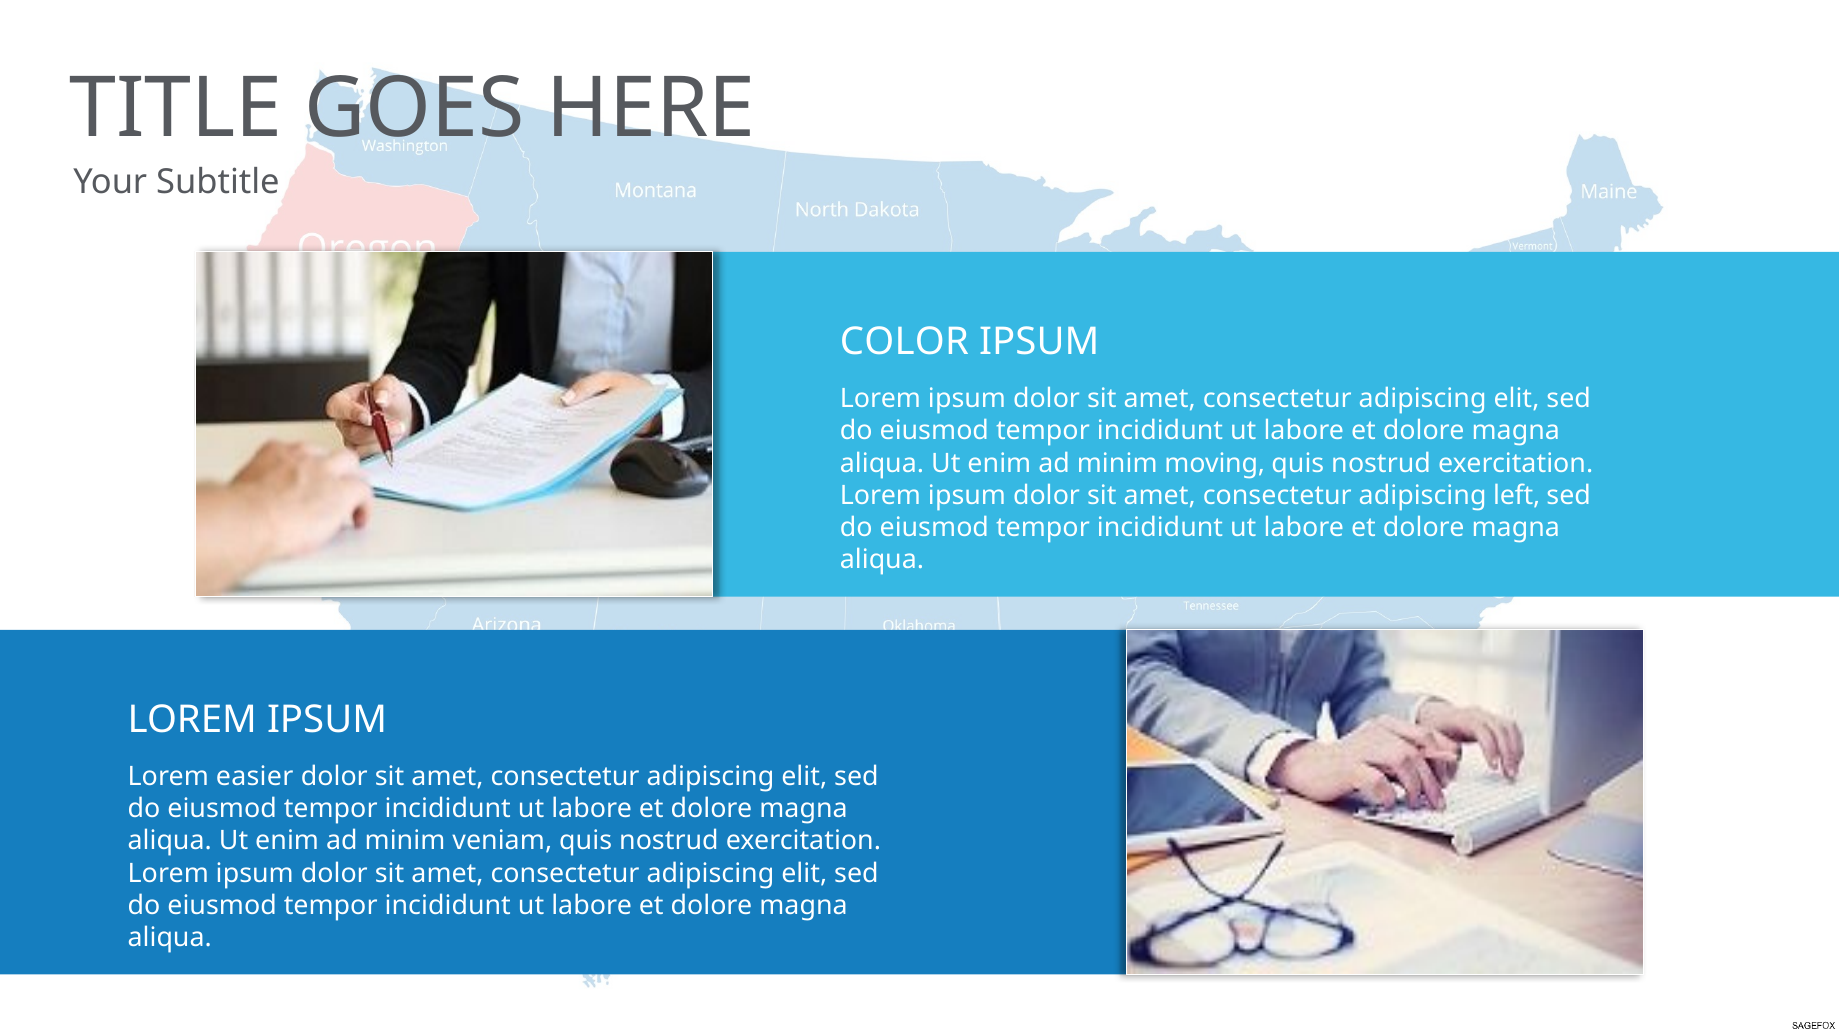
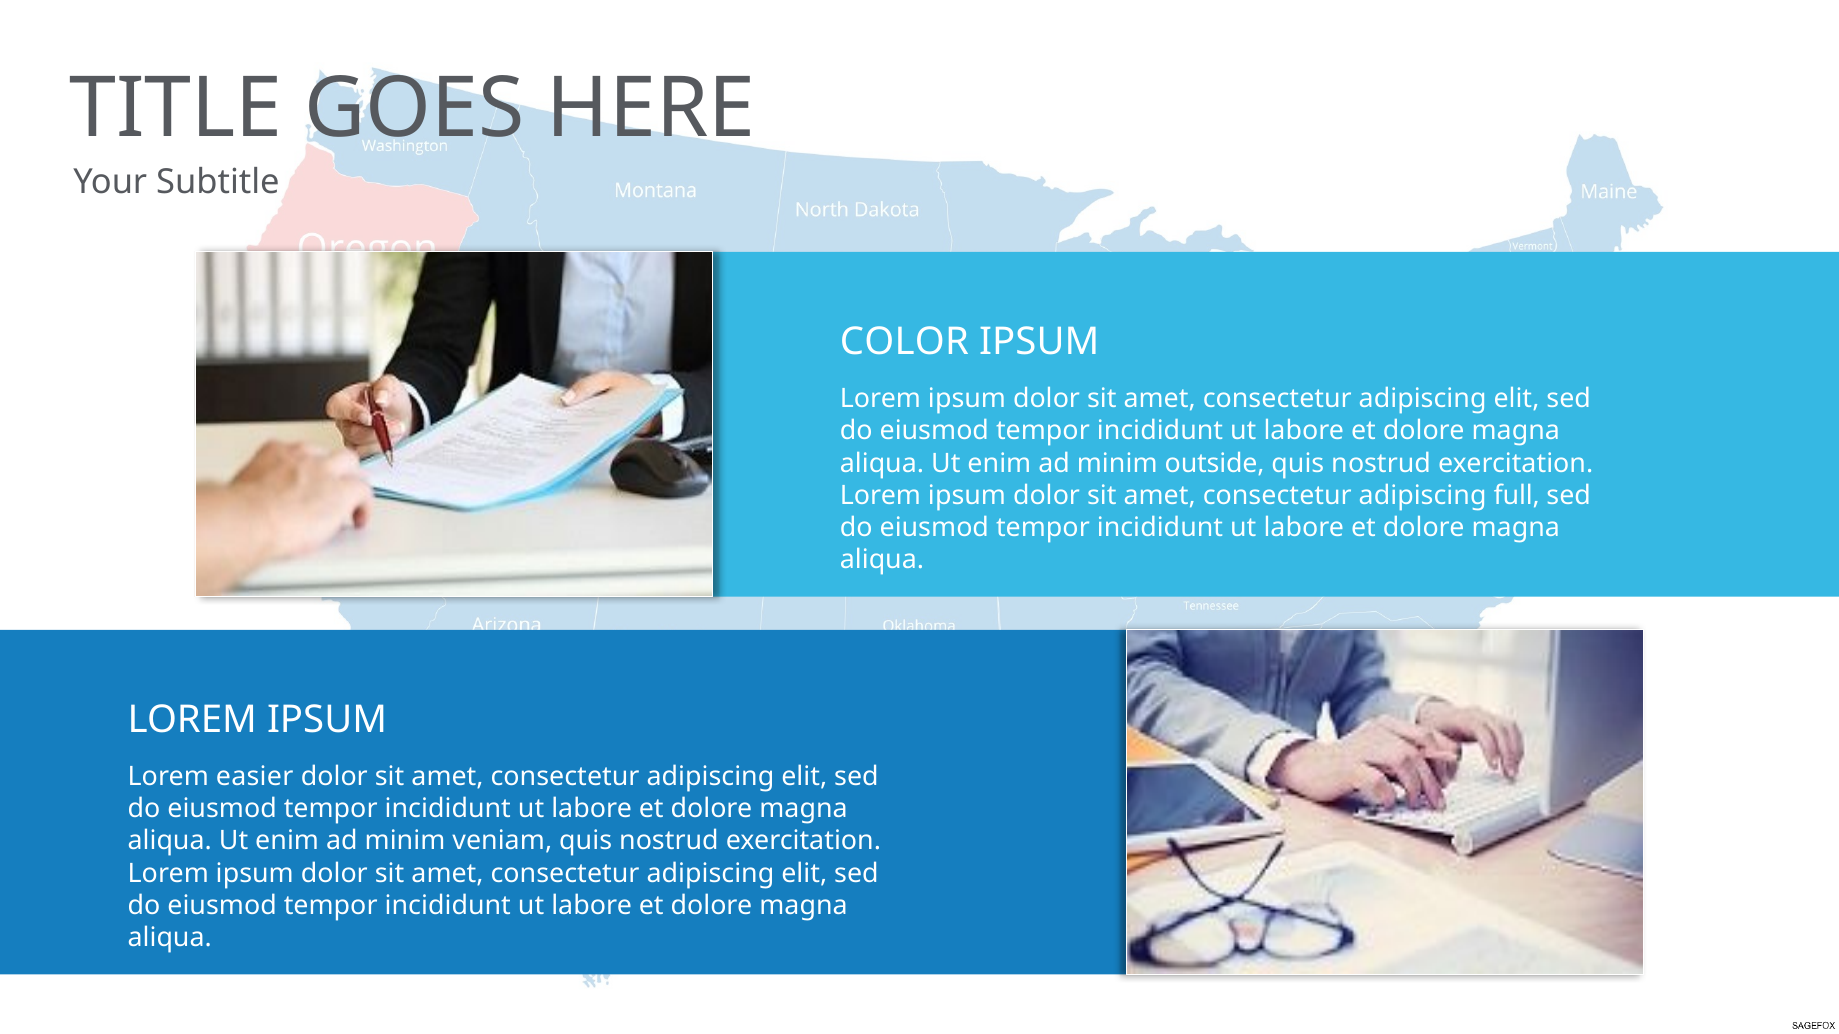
moving: moving -> outside
left: left -> full
